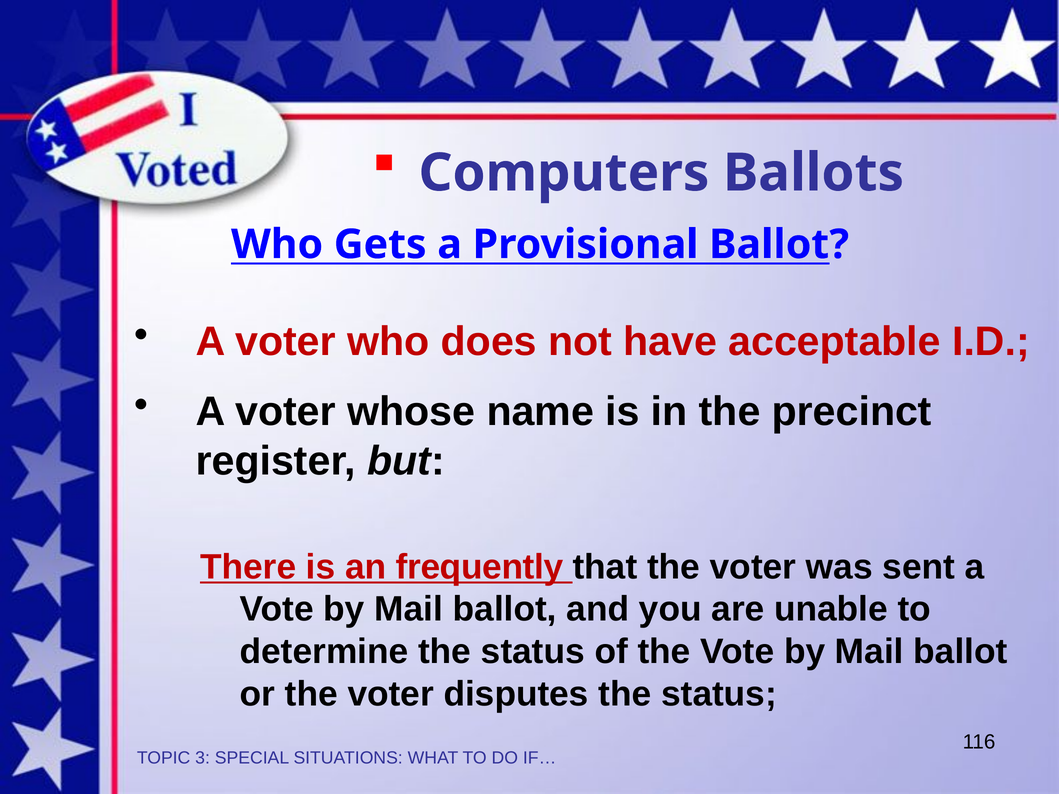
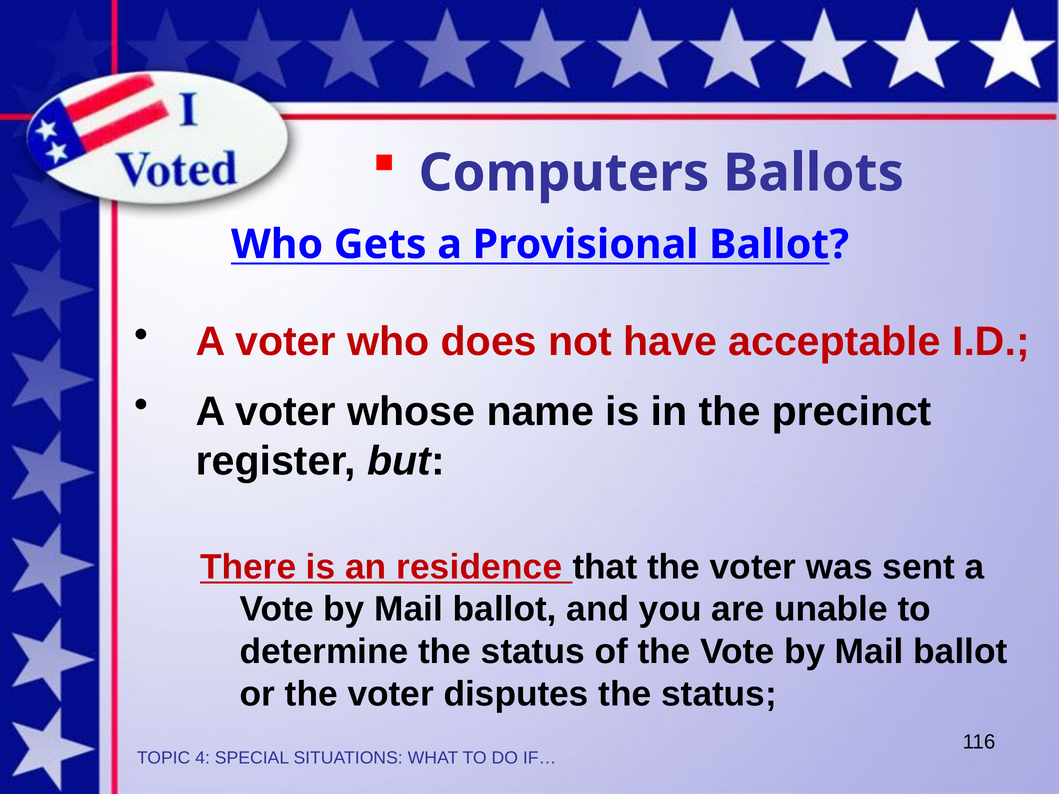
frequently: frequently -> residence
3: 3 -> 4
